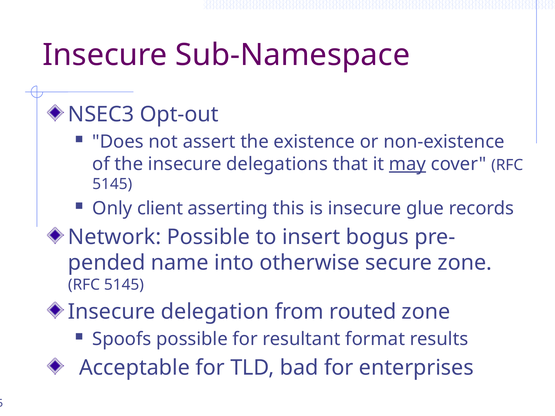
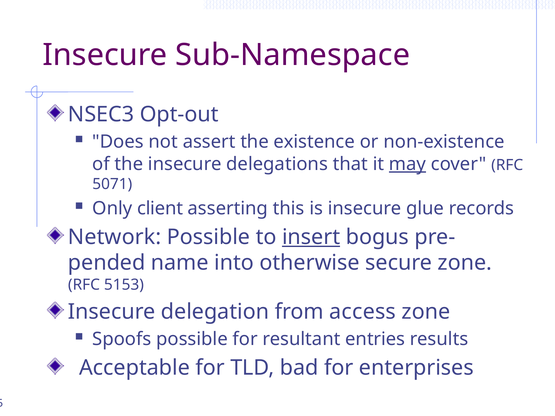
5145 at (112, 184): 5145 -> 5071
insert underline: none -> present
5145 at (124, 285): 5145 -> 5153
routed: routed -> access
format: format -> entries
